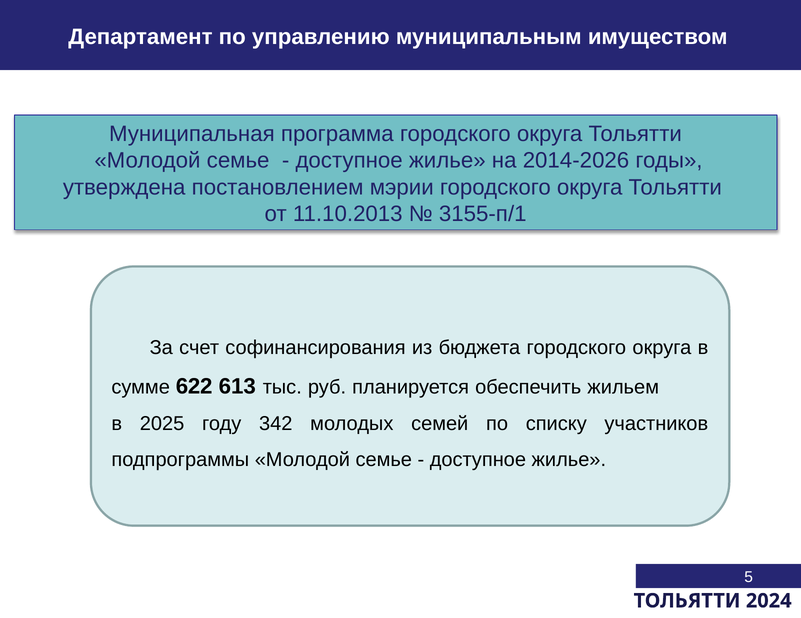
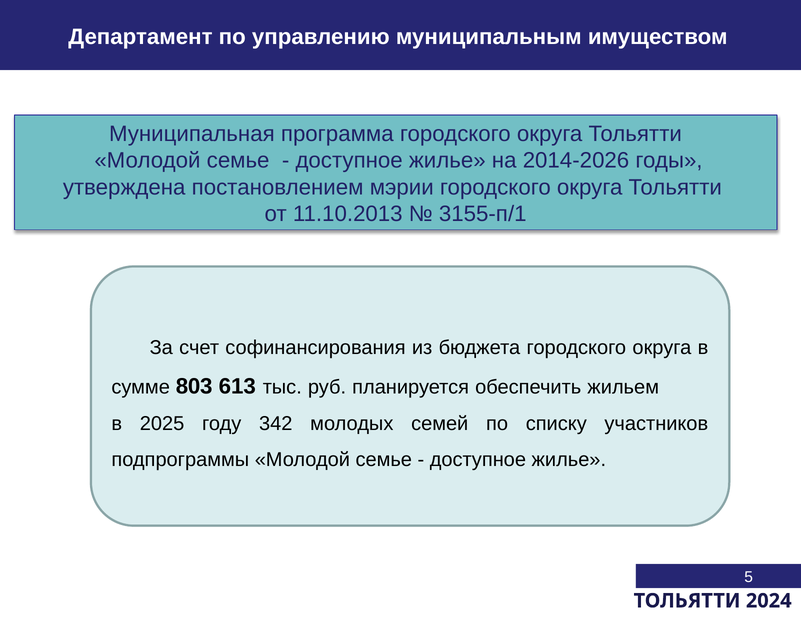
622: 622 -> 803
